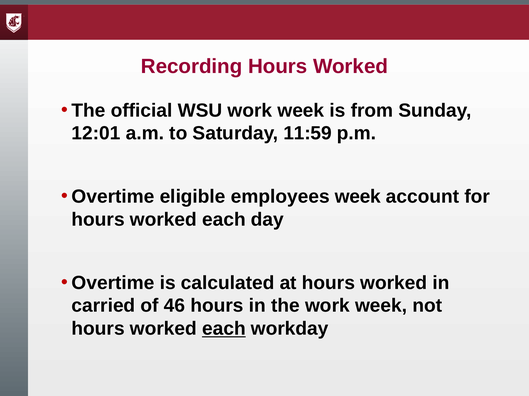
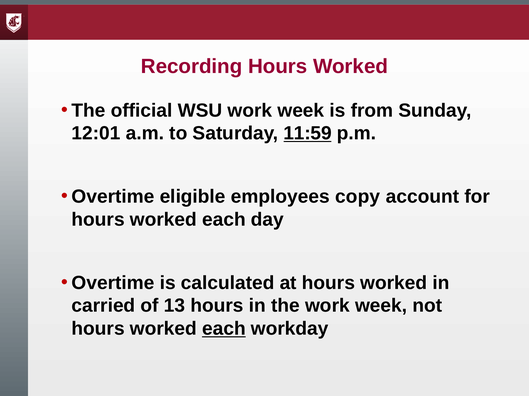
11:59 underline: none -> present
employees week: week -> copy
46: 46 -> 13
